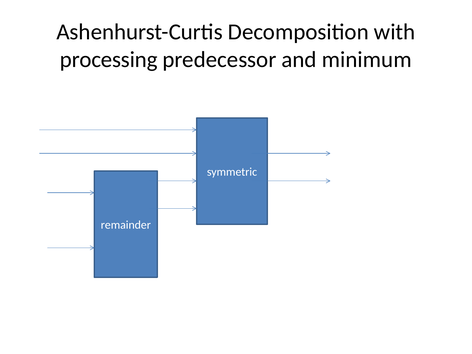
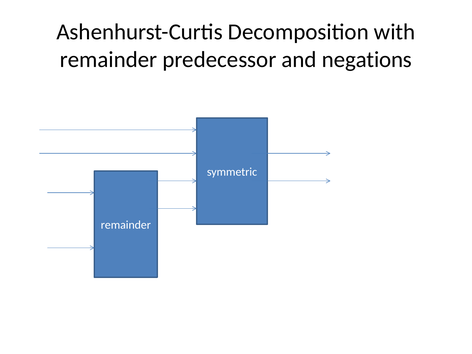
processing at (109, 59): processing -> remainder
minimum: minimum -> negations
